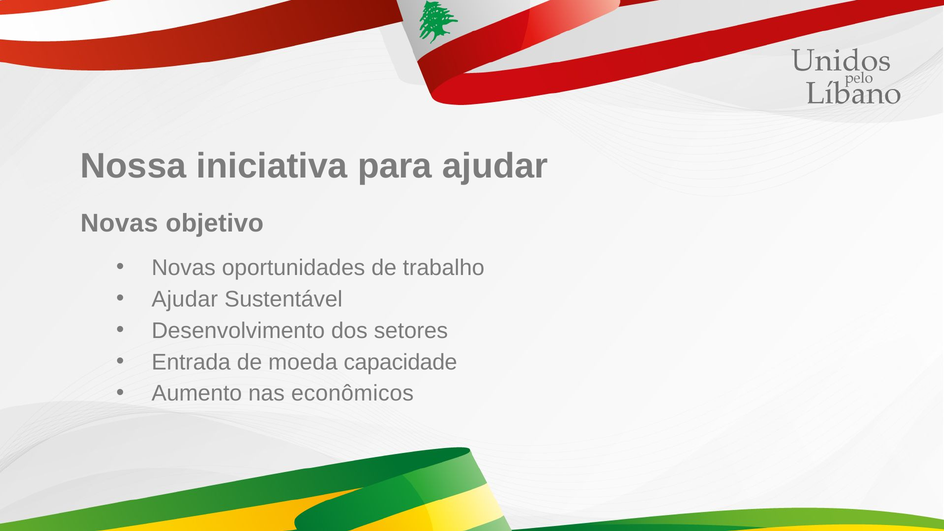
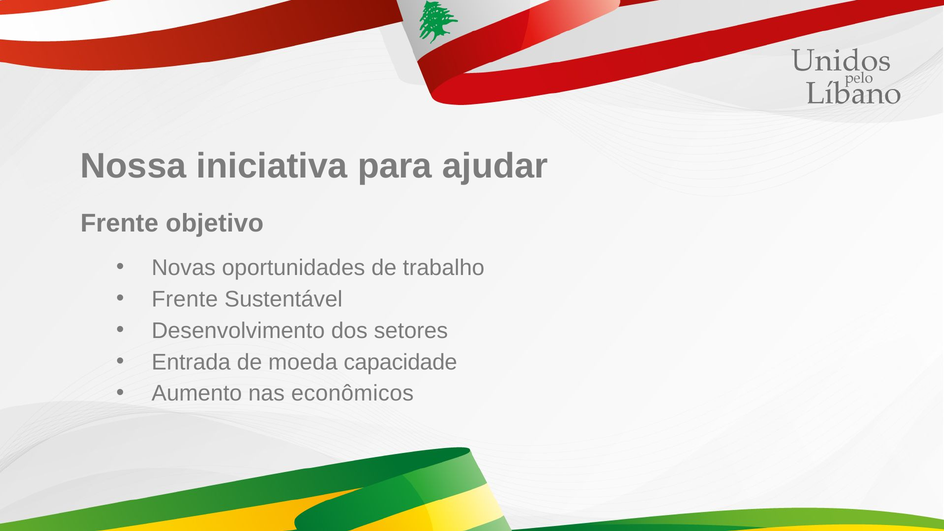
Novas at (119, 223): Novas -> Frente
Ajudar at (185, 299): Ajudar -> Frente
